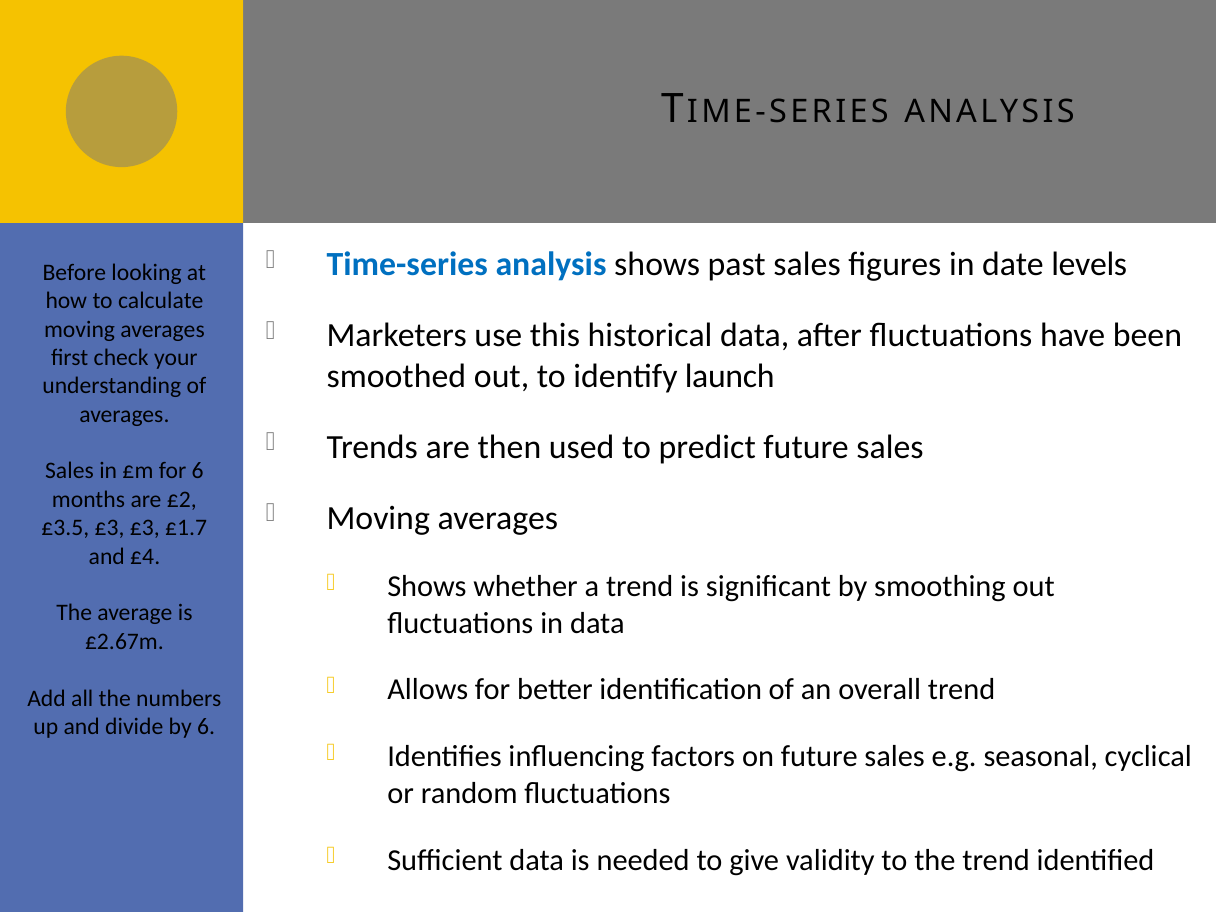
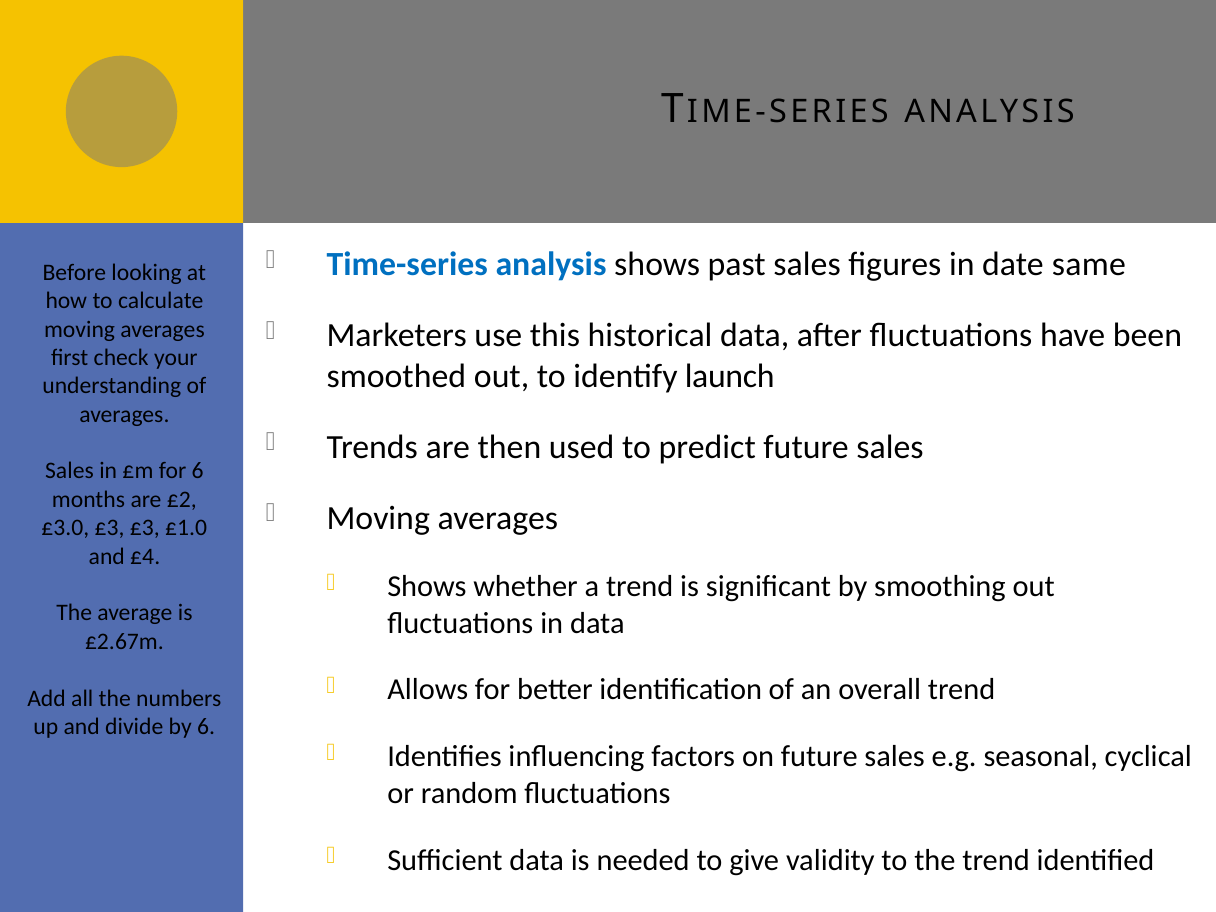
levels: levels -> same
£3.5: £3.5 -> £3.0
£1.7: £1.7 -> £1.0
